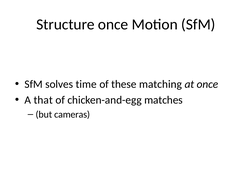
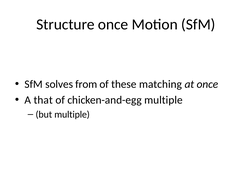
time: time -> from
chicken-and-egg matches: matches -> multiple
but cameras: cameras -> multiple
